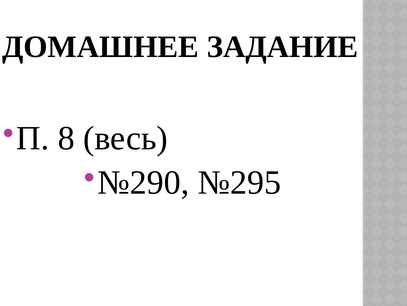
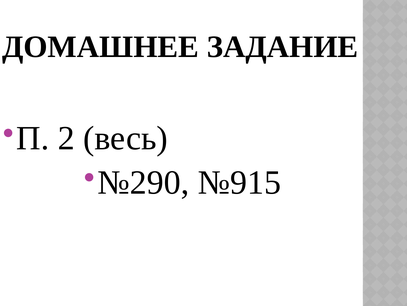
8: 8 -> 2
№295: №295 -> №915
